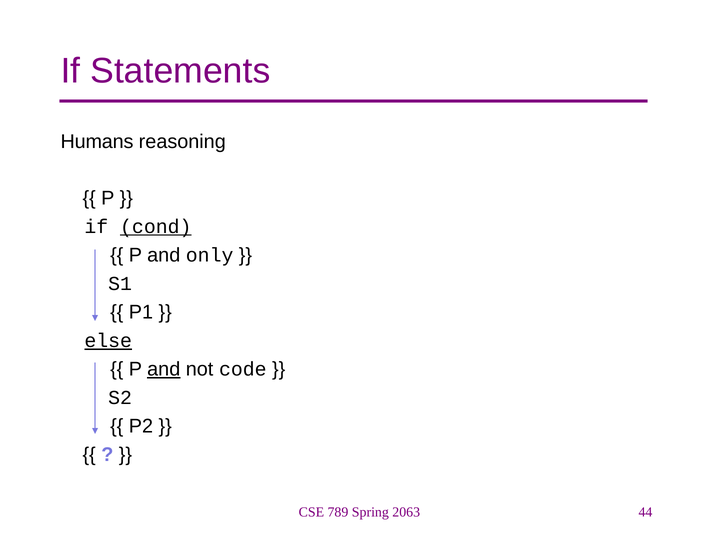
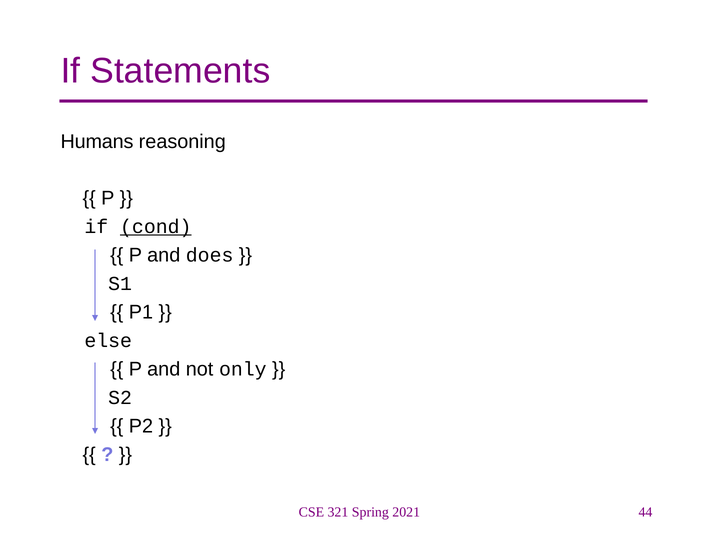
only: only -> does
else underline: present -> none
and at (164, 369) underline: present -> none
code: code -> only
789: 789 -> 321
2063: 2063 -> 2021
